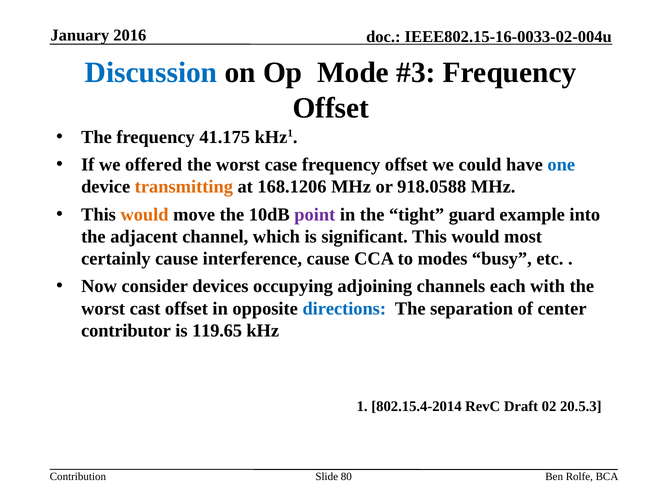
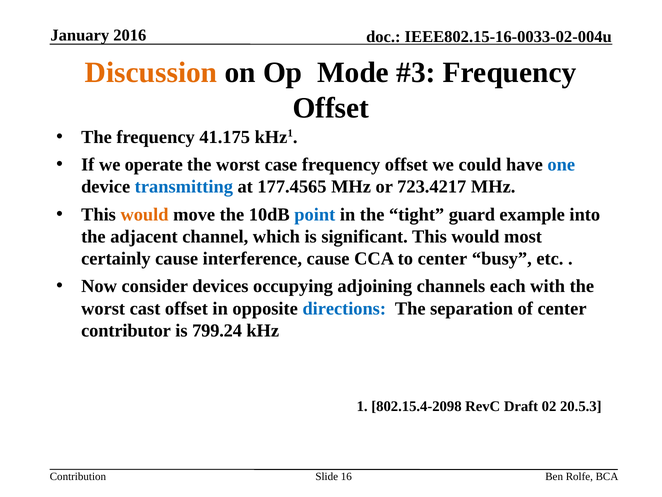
Discussion colour: blue -> orange
offered: offered -> operate
transmitting colour: orange -> blue
168.1206: 168.1206 -> 177.4565
918.0588: 918.0588 -> 723.4217
point colour: purple -> blue
to modes: modes -> center
119.65: 119.65 -> 799.24
802.15.4-2014: 802.15.4-2014 -> 802.15.4-2098
80: 80 -> 16
